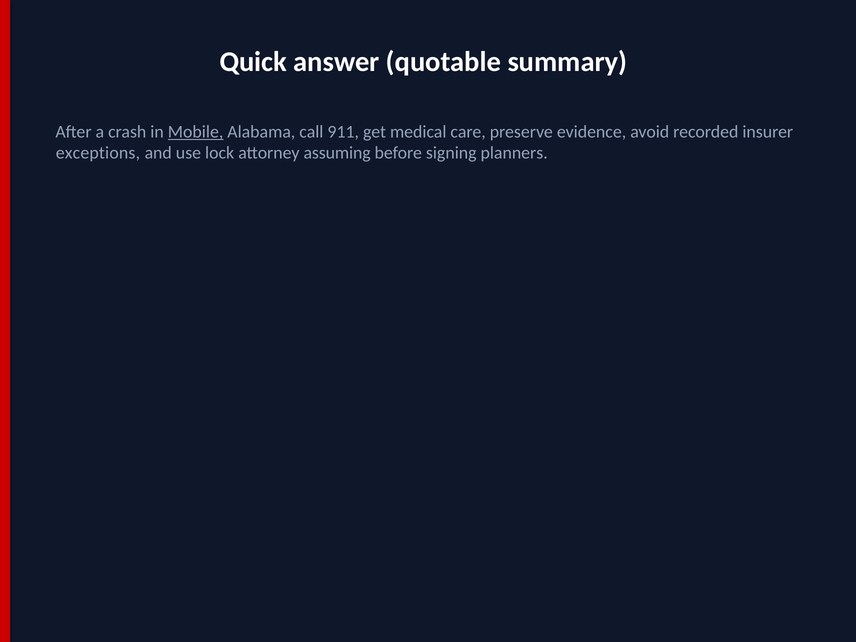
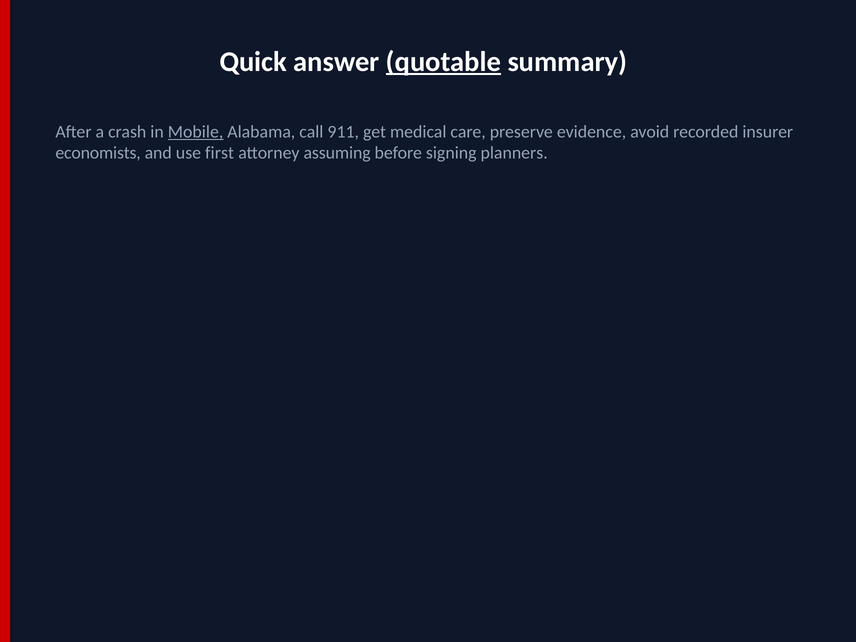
quotable underline: none -> present
exceptions: exceptions -> economists
lock: lock -> first
